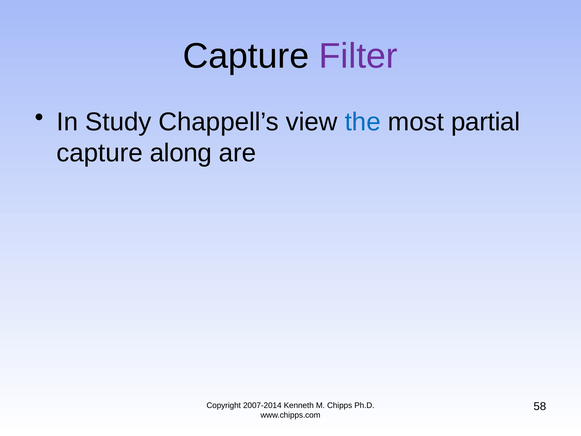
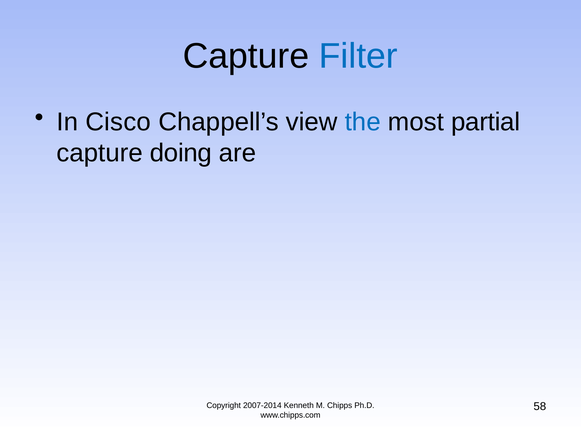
Filter colour: purple -> blue
Study: Study -> Cisco
along: along -> doing
